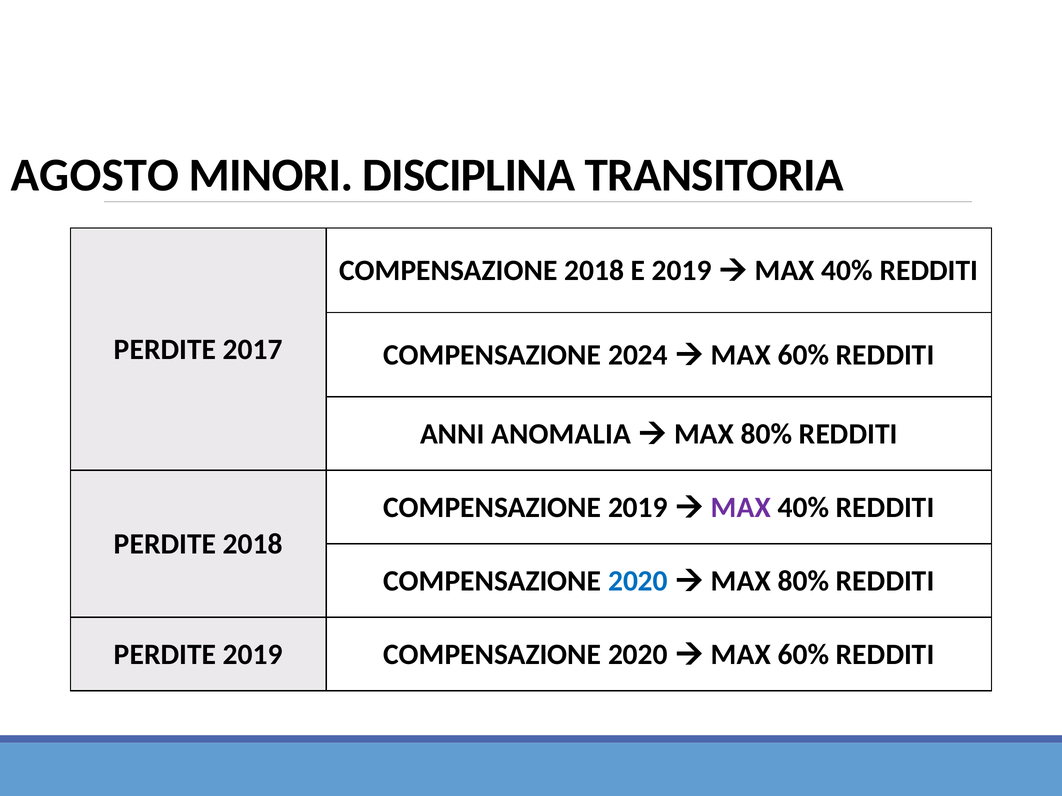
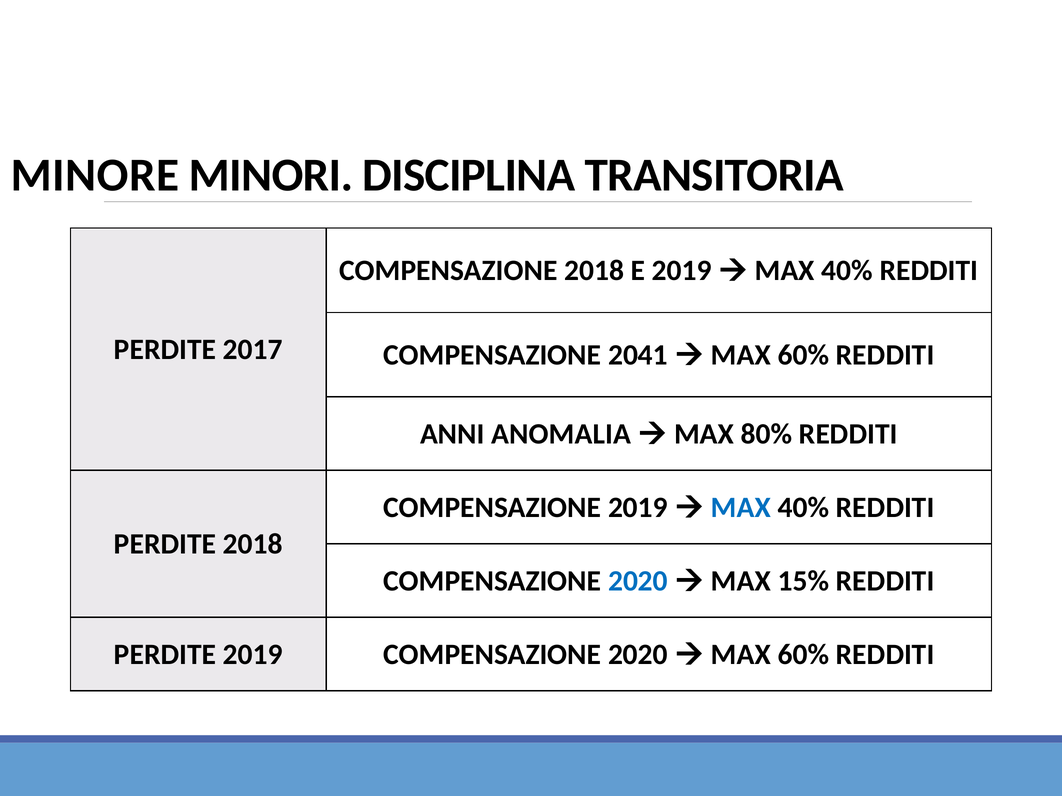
AGOSTO: AGOSTO -> MINORE
2024: 2024 -> 2041
MAX at (741, 508) colour: purple -> blue
80% at (803, 581): 80% -> 15%
